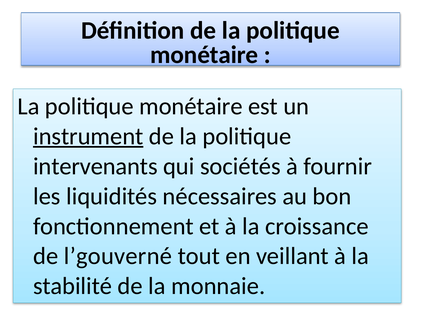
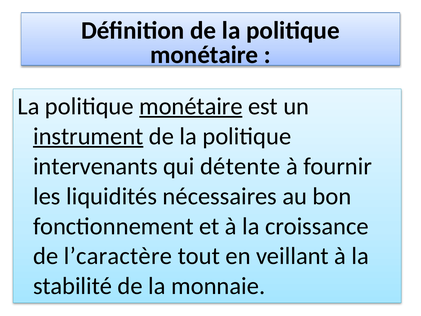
monétaire at (191, 106) underline: none -> present
sociétés: sociétés -> détente
l’gouverné: l’gouverné -> l’caractère
